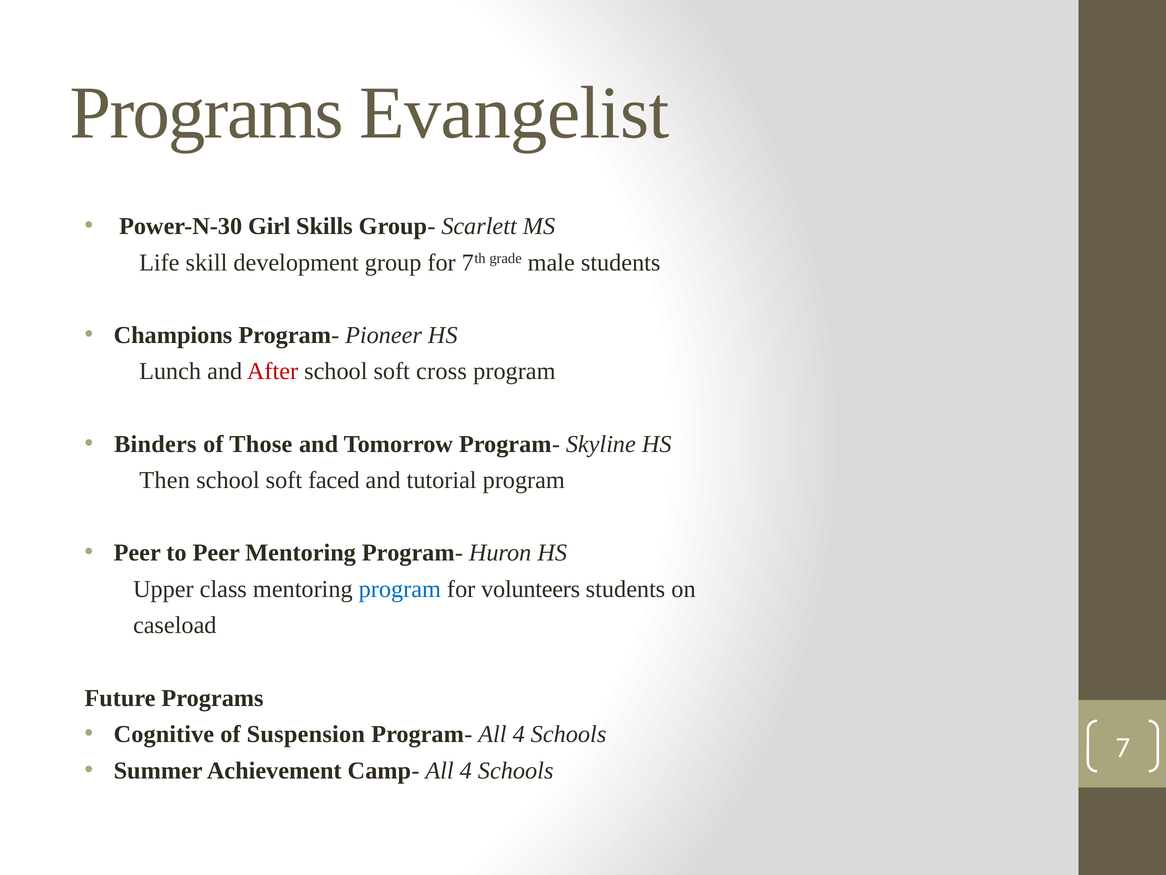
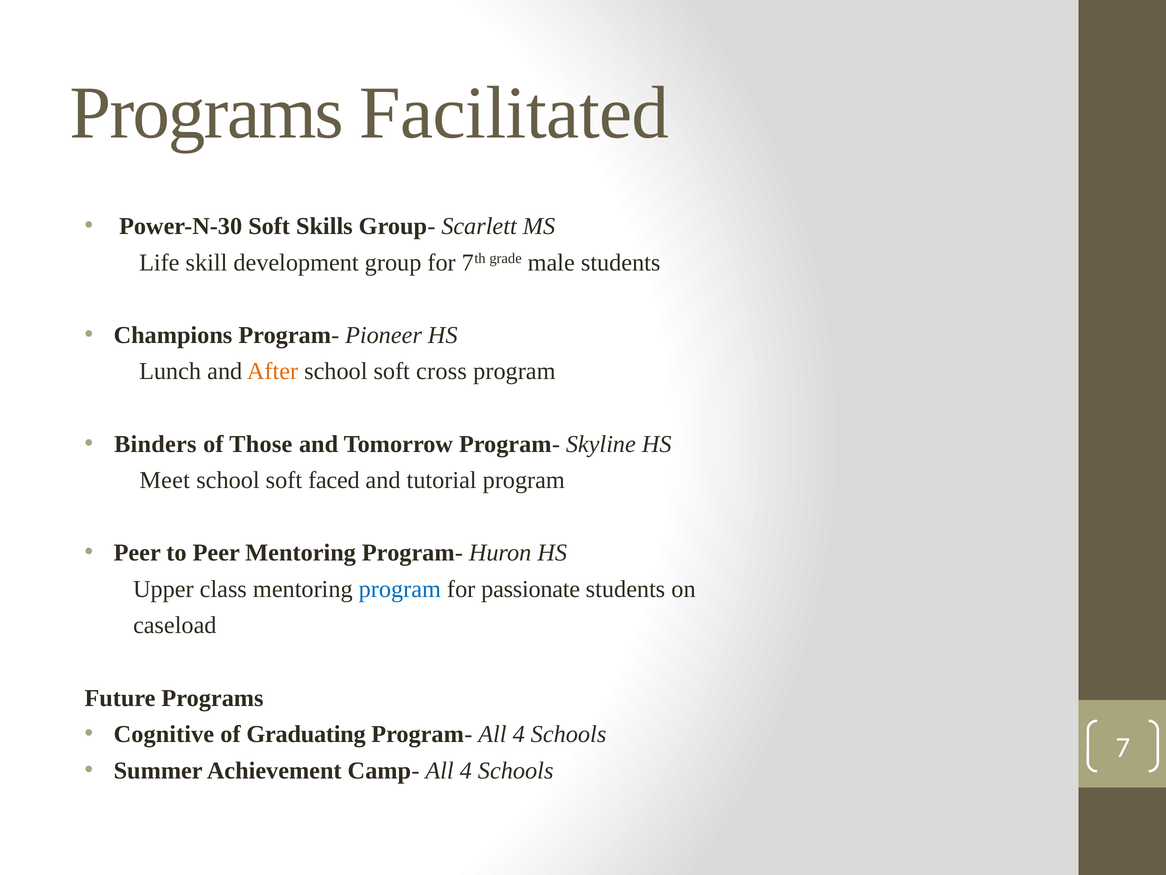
Evangelist: Evangelist -> Facilitated
Power-N-30 Girl: Girl -> Soft
After colour: red -> orange
Then: Then -> Meet
volunteers: volunteers -> passionate
Suspension: Suspension -> Graduating
